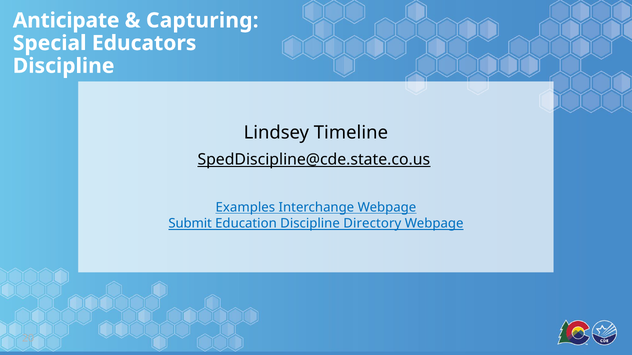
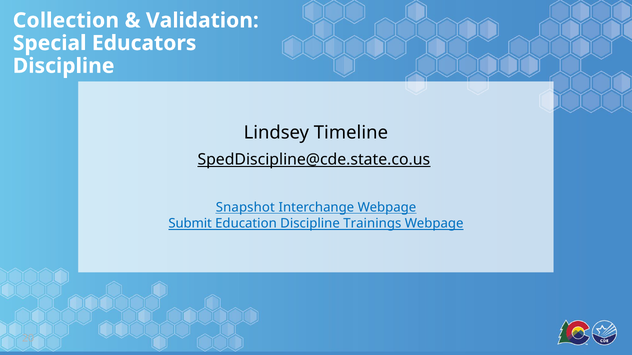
Anticipate: Anticipate -> Collection
Capturing: Capturing -> Validation
Examples: Examples -> Snapshot
Directory: Directory -> Trainings
